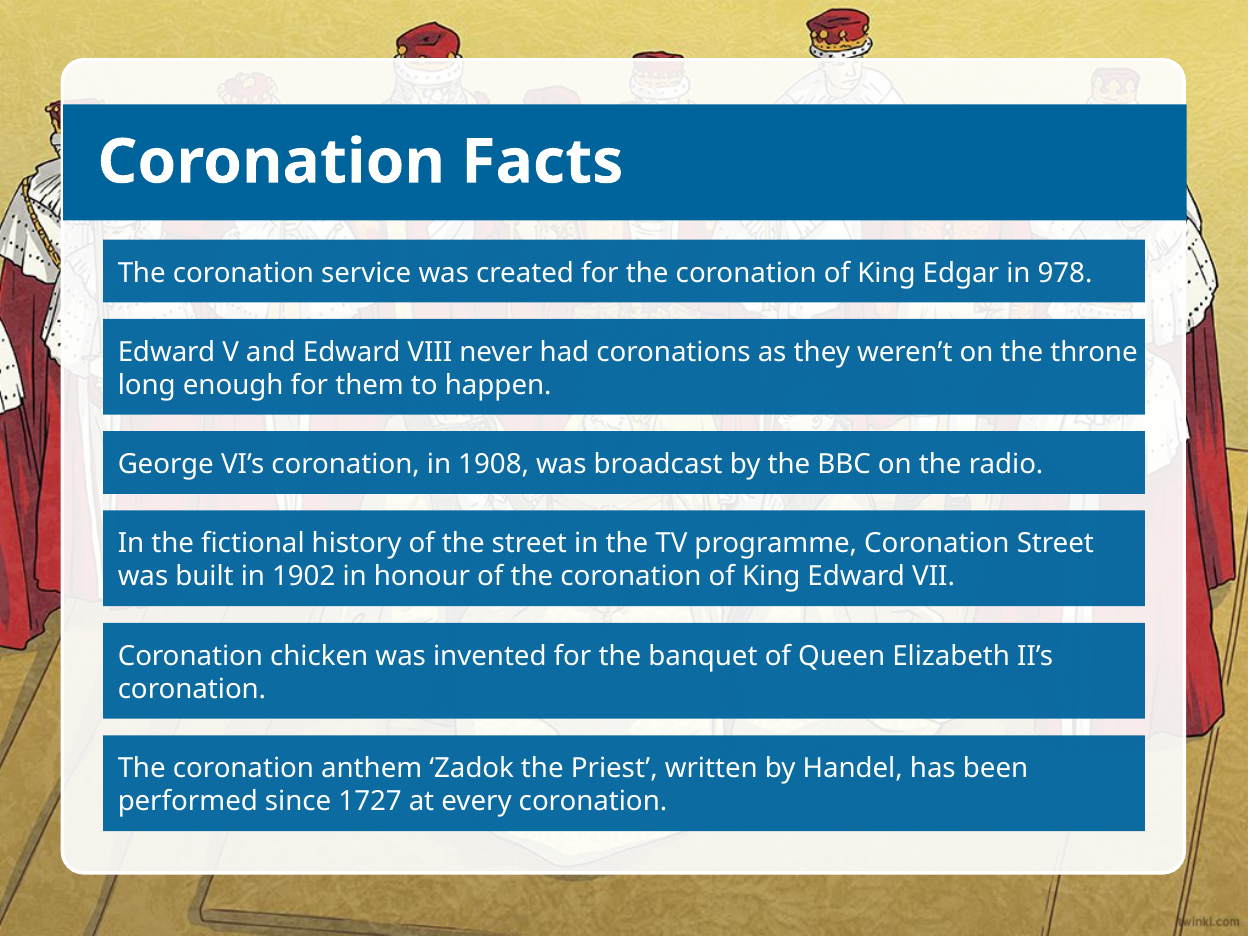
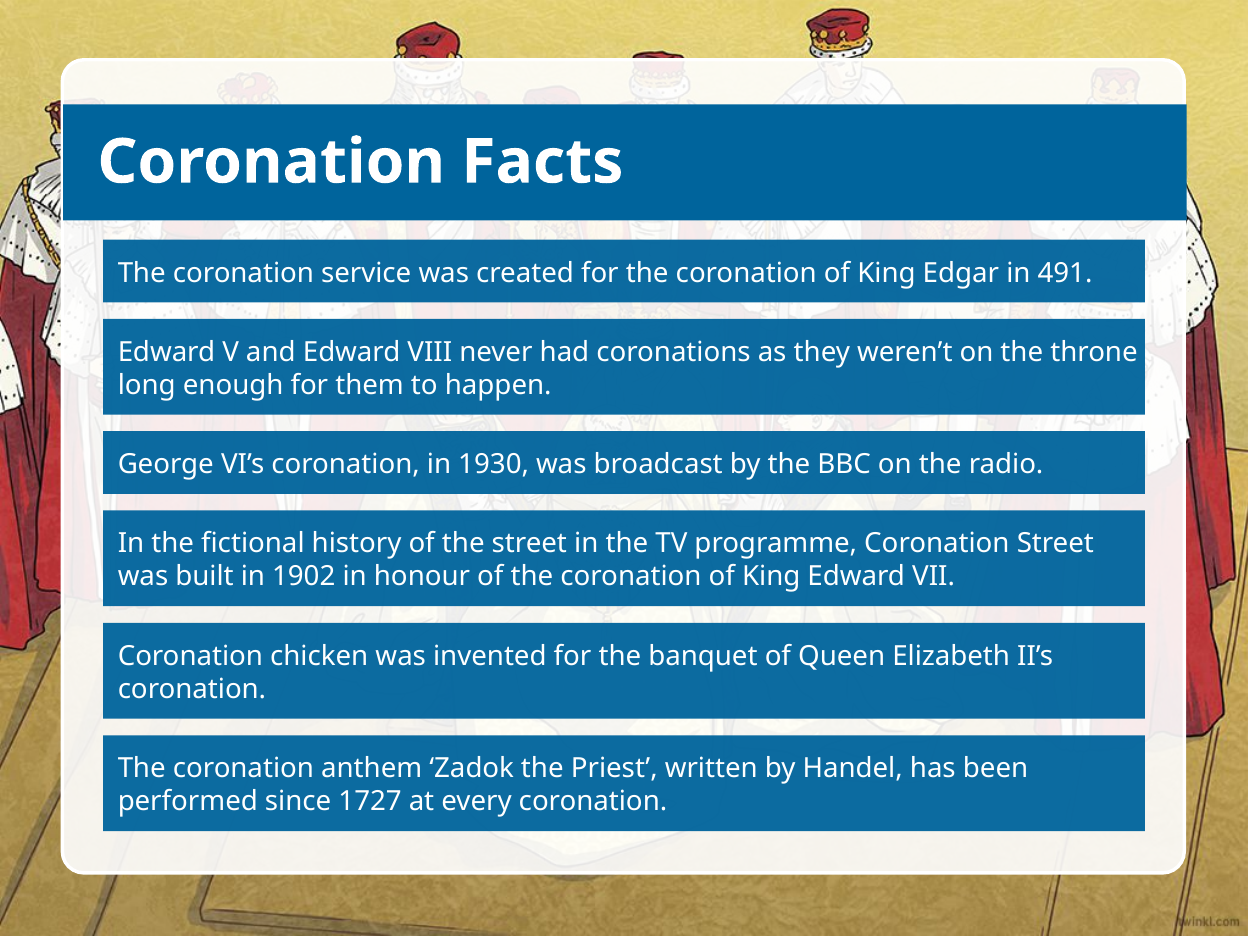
978: 978 -> 491
1908: 1908 -> 1930
